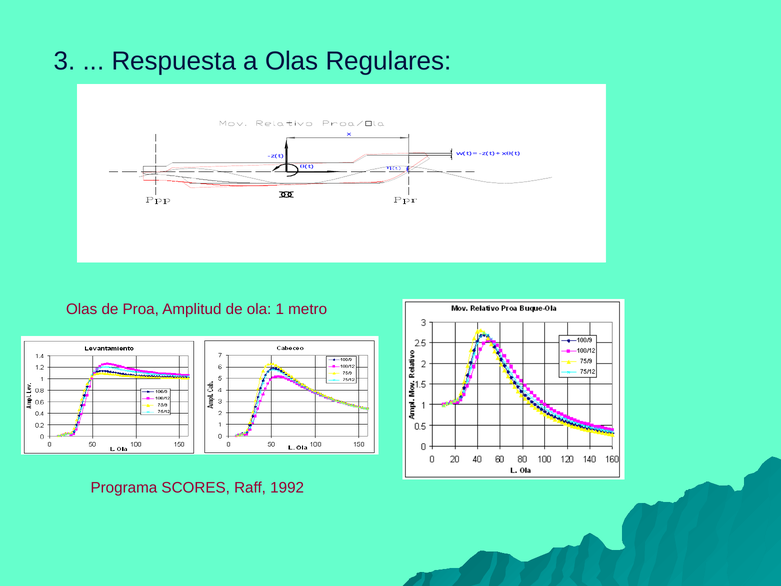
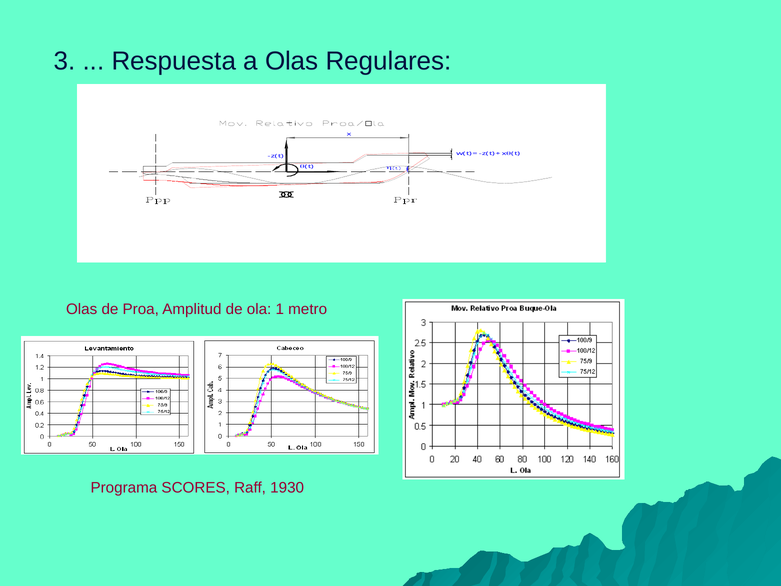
1992: 1992 -> 1930
